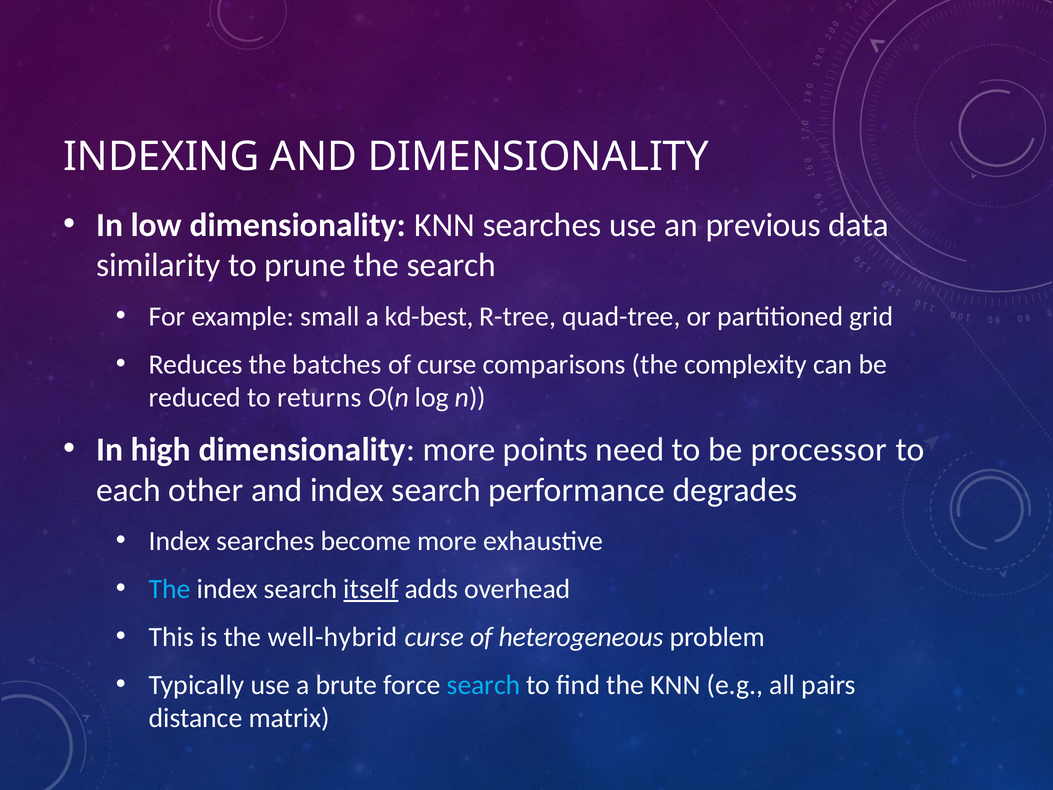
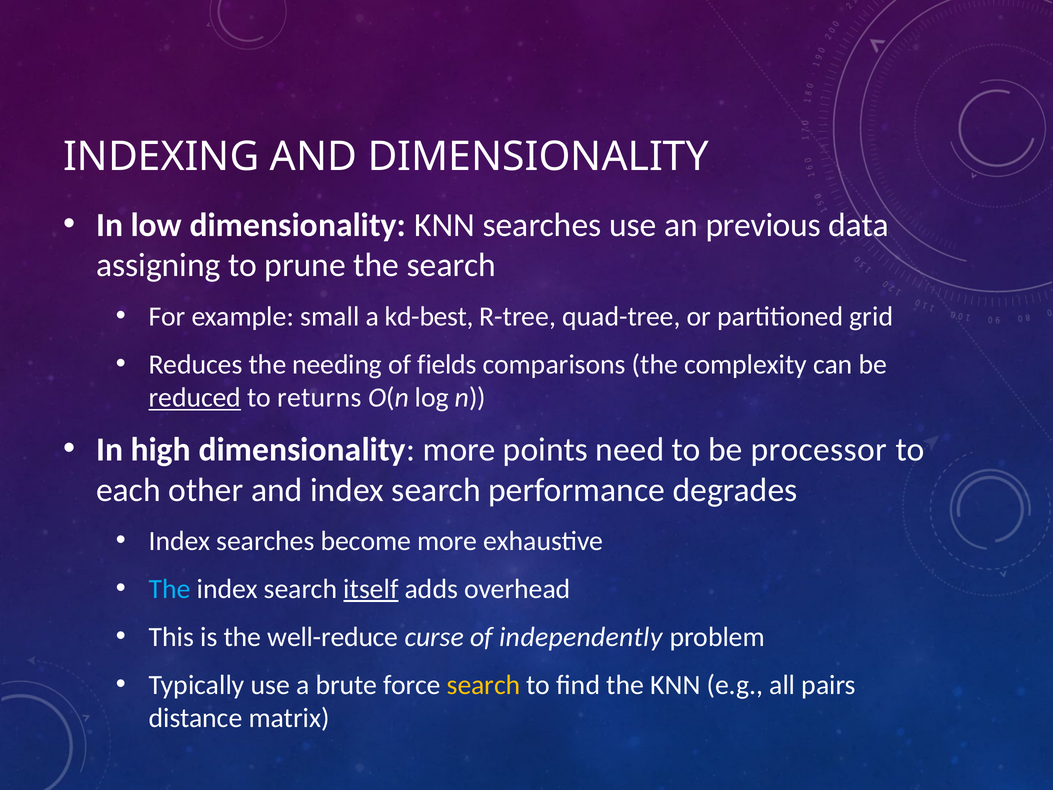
similarity: similarity -> assigning
batches: batches -> needing
of curse: curse -> fields
reduced underline: none -> present
well-hybrid: well-hybrid -> well-reduce
heterogeneous: heterogeneous -> independently
search at (484, 685) colour: light blue -> yellow
